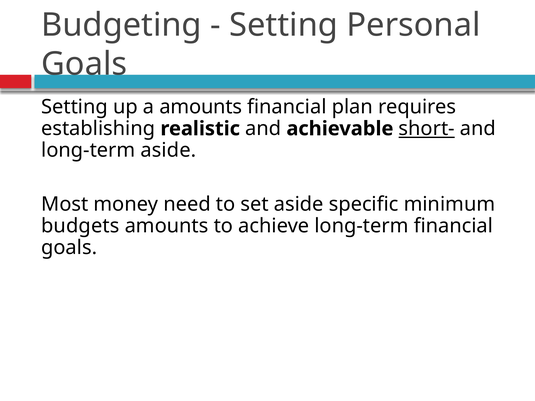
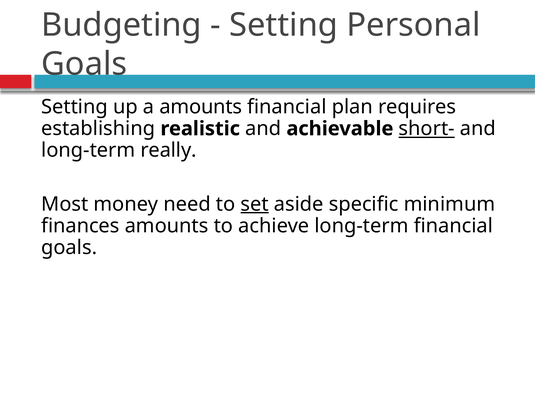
long-term aside: aside -> really
set underline: none -> present
budgets: budgets -> finances
